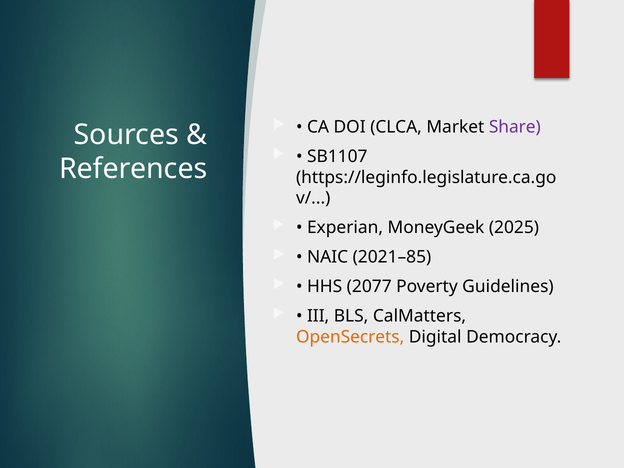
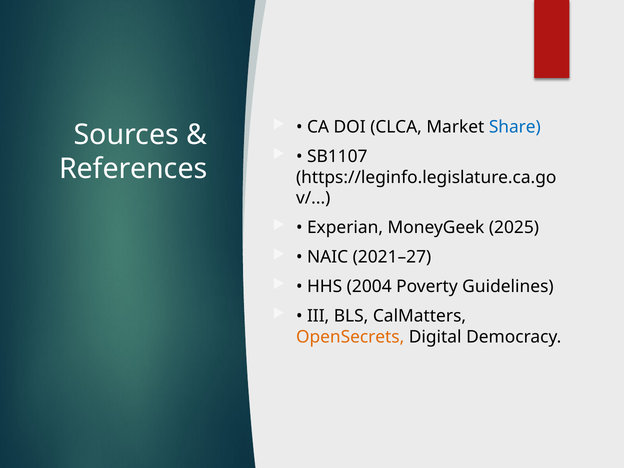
Share colour: purple -> blue
2021–85: 2021–85 -> 2021–27
2077: 2077 -> 2004
